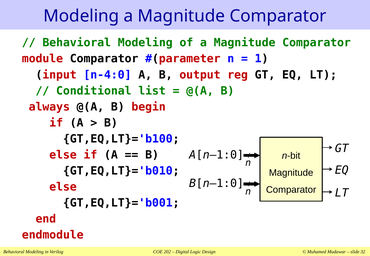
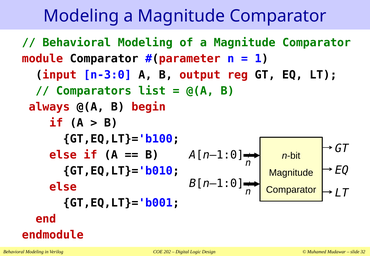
n-4:0: n-4:0 -> n-3:0
Conditional: Conditional -> Comparators
